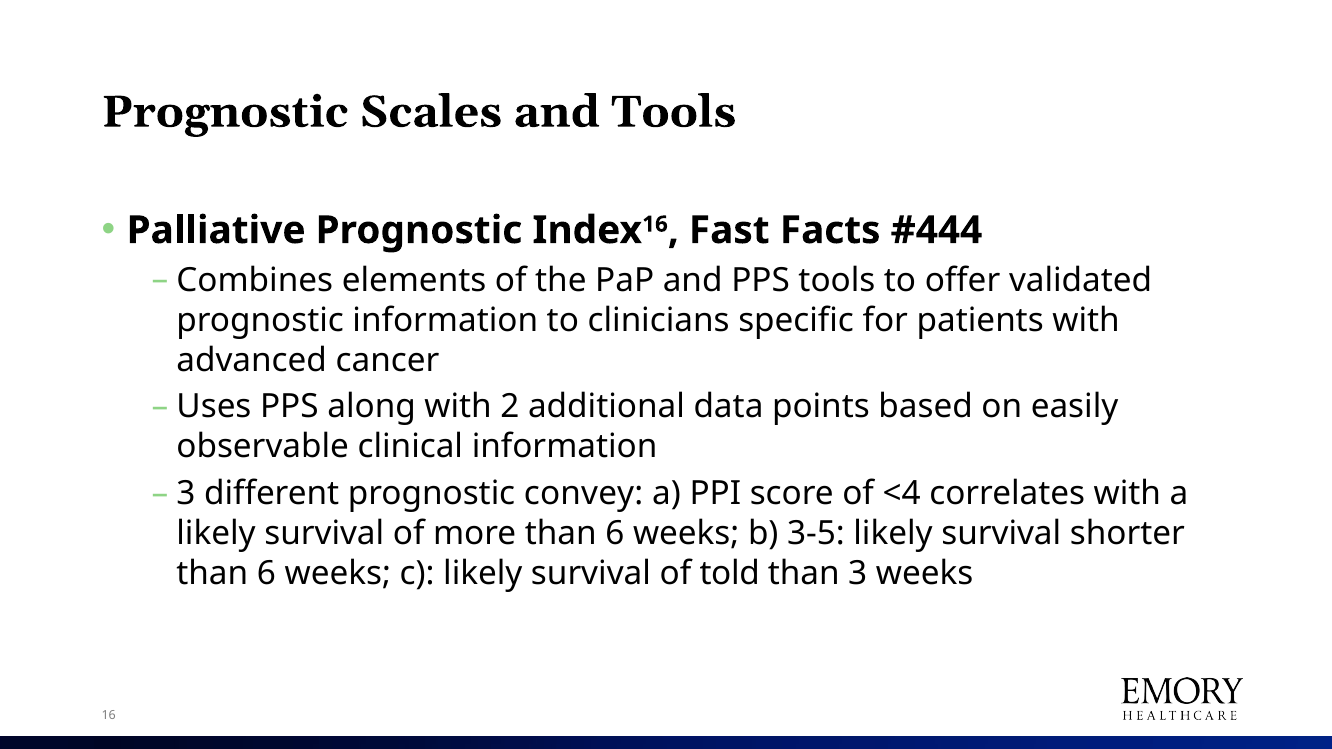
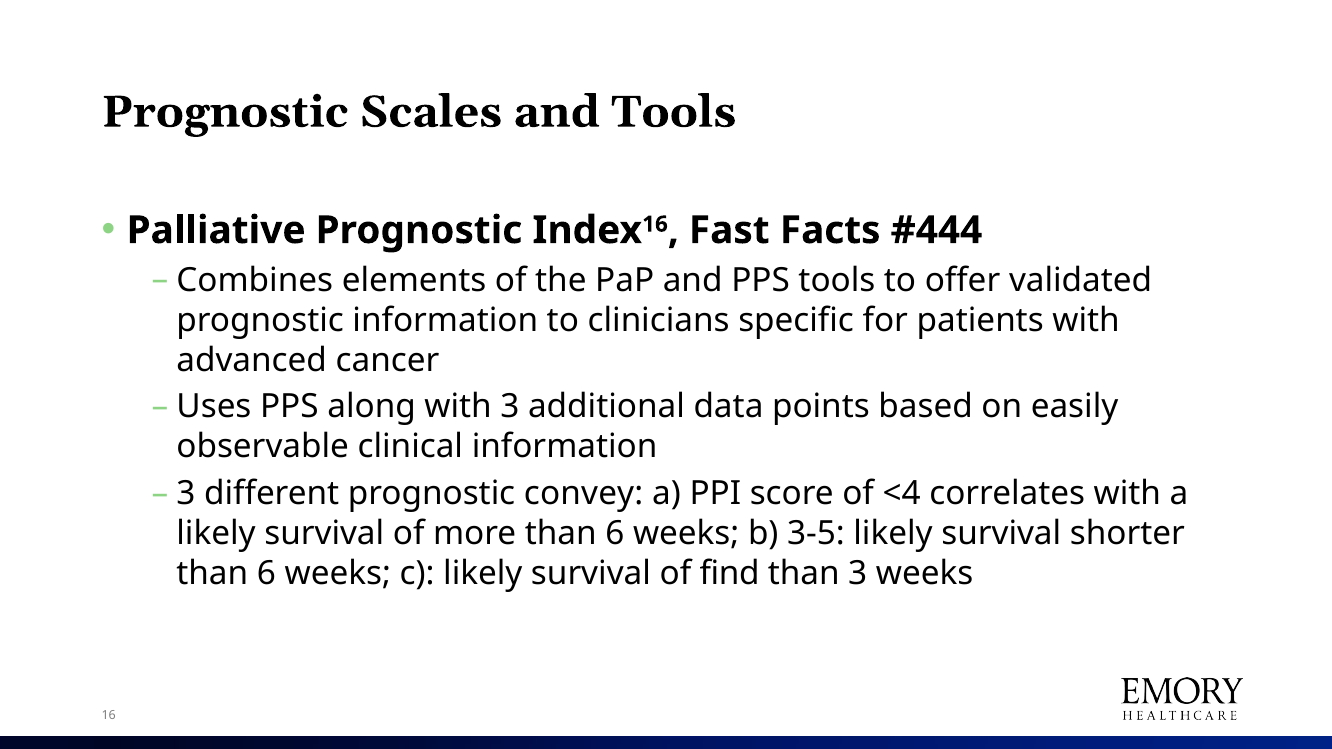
with 2: 2 -> 3
told: told -> find
